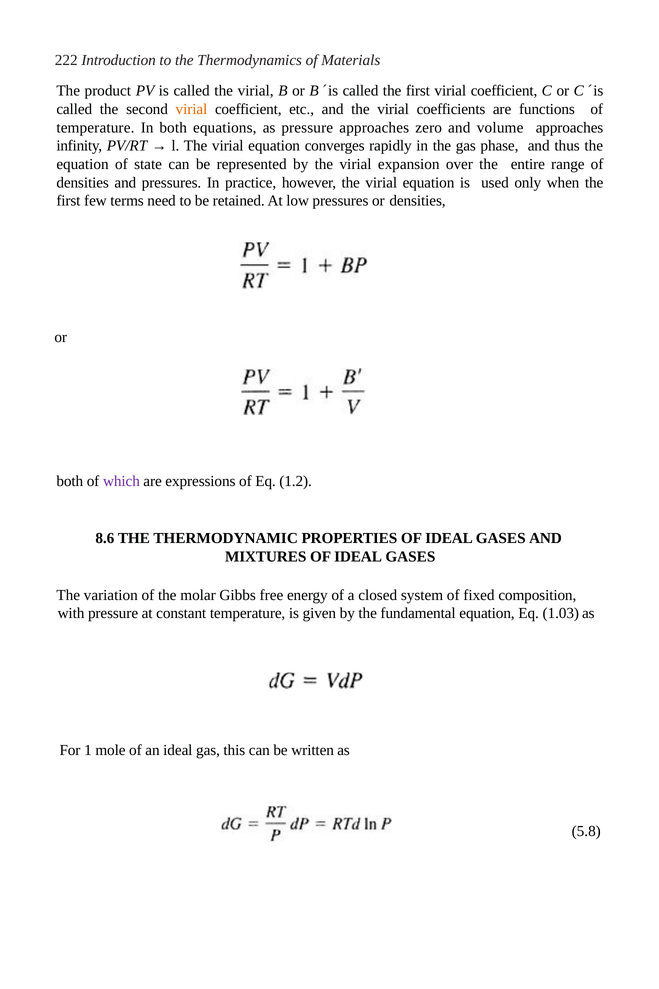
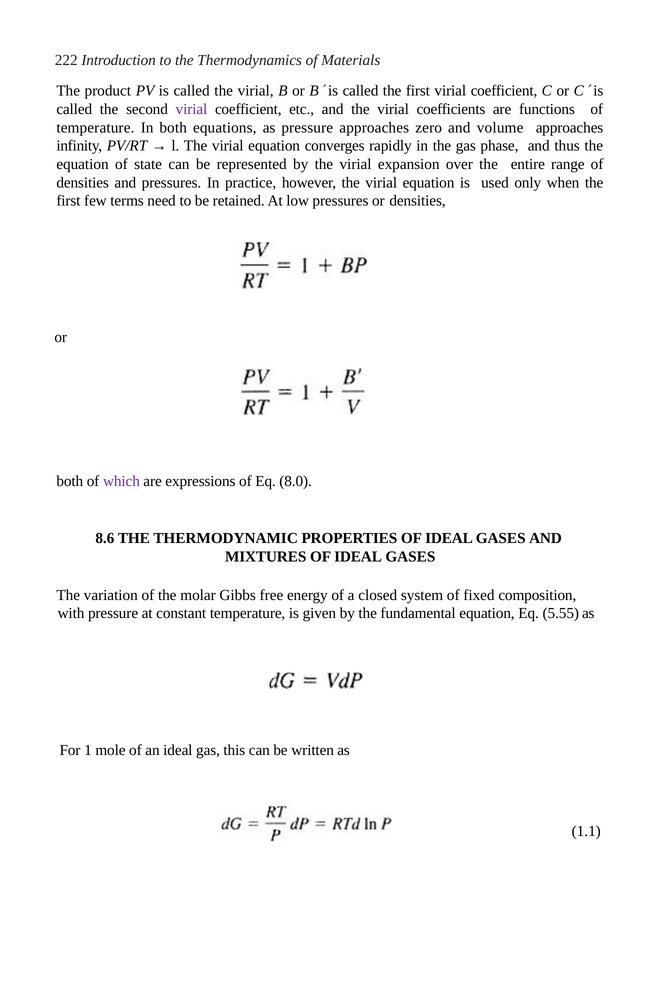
virial at (191, 109) colour: orange -> purple
1.2: 1.2 -> 8.0
1.03: 1.03 -> 5.55
5.8: 5.8 -> 1.1
